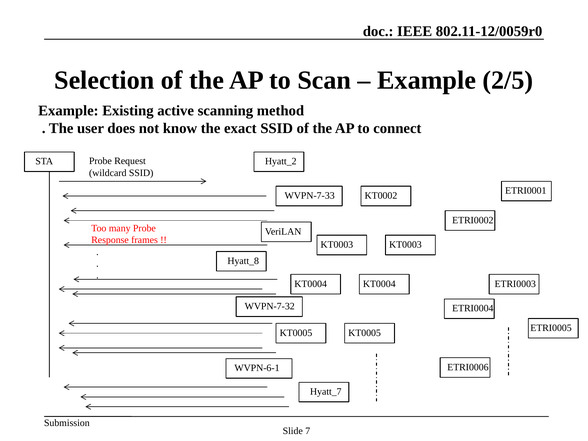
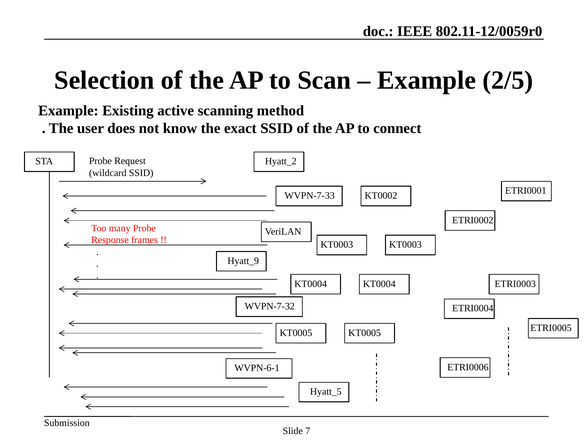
Hyatt_8: Hyatt_8 -> Hyatt_9
Hyatt_7: Hyatt_7 -> Hyatt_5
